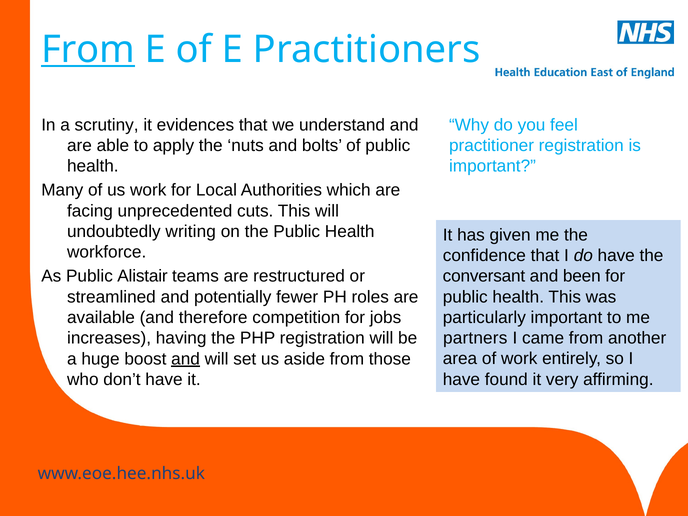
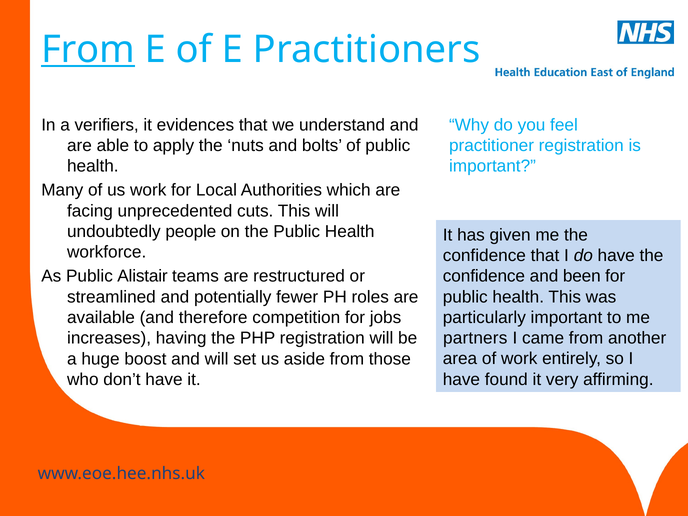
scrutiny: scrutiny -> verifiers
writing: writing -> people
conversant at (484, 276): conversant -> confidence
and at (186, 359) underline: present -> none
